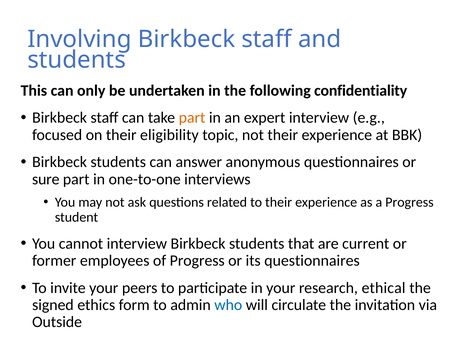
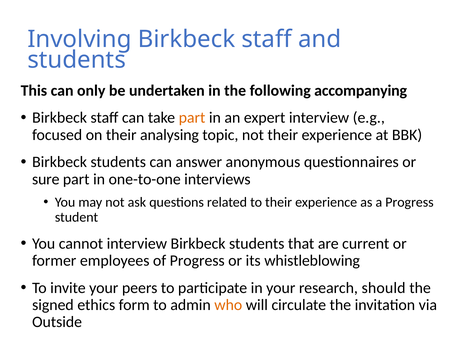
confidentiality: confidentiality -> accompanying
eligibility: eligibility -> analysing
its questionnaires: questionnaires -> whistleblowing
ethical: ethical -> should
who colour: blue -> orange
